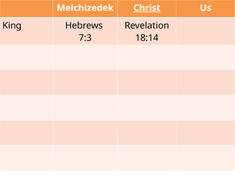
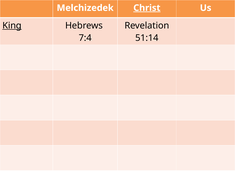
King underline: none -> present
7:3: 7:3 -> 7:4
18:14: 18:14 -> 51:14
